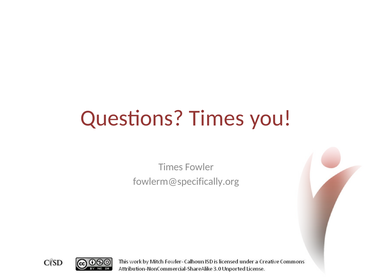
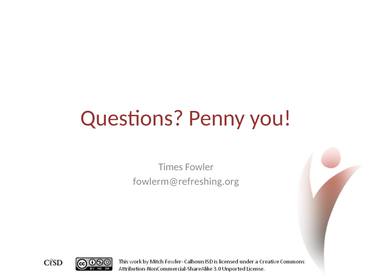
Questions Times: Times -> Penny
fowlerm@specifically.org: fowlerm@specifically.org -> fowlerm@refreshing.org
